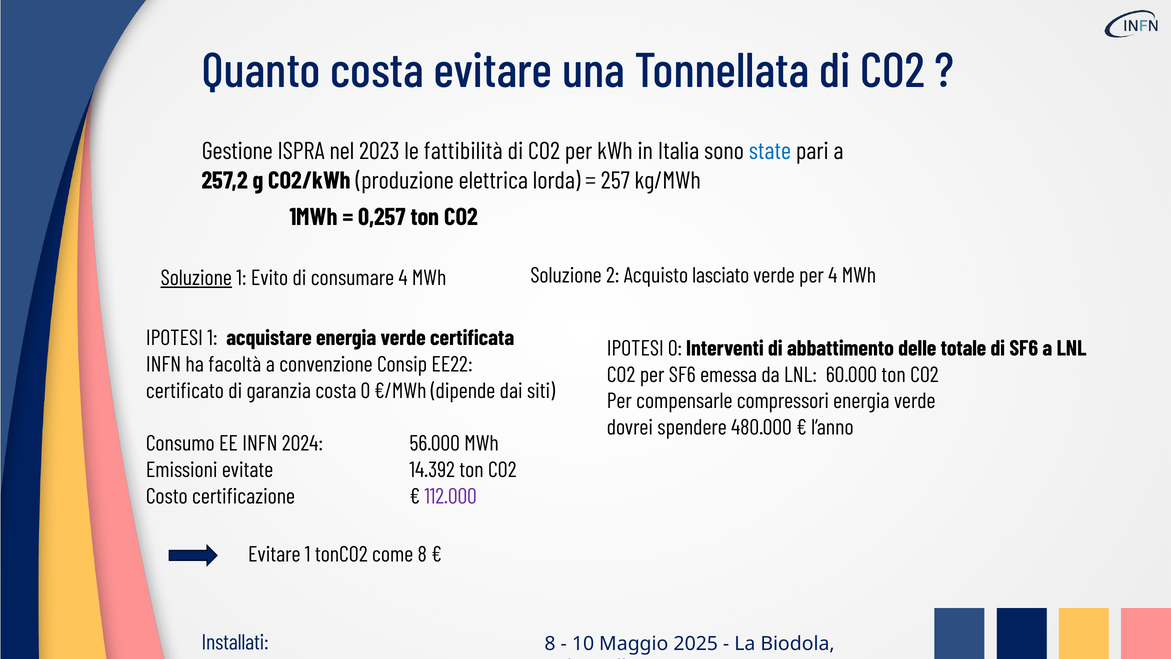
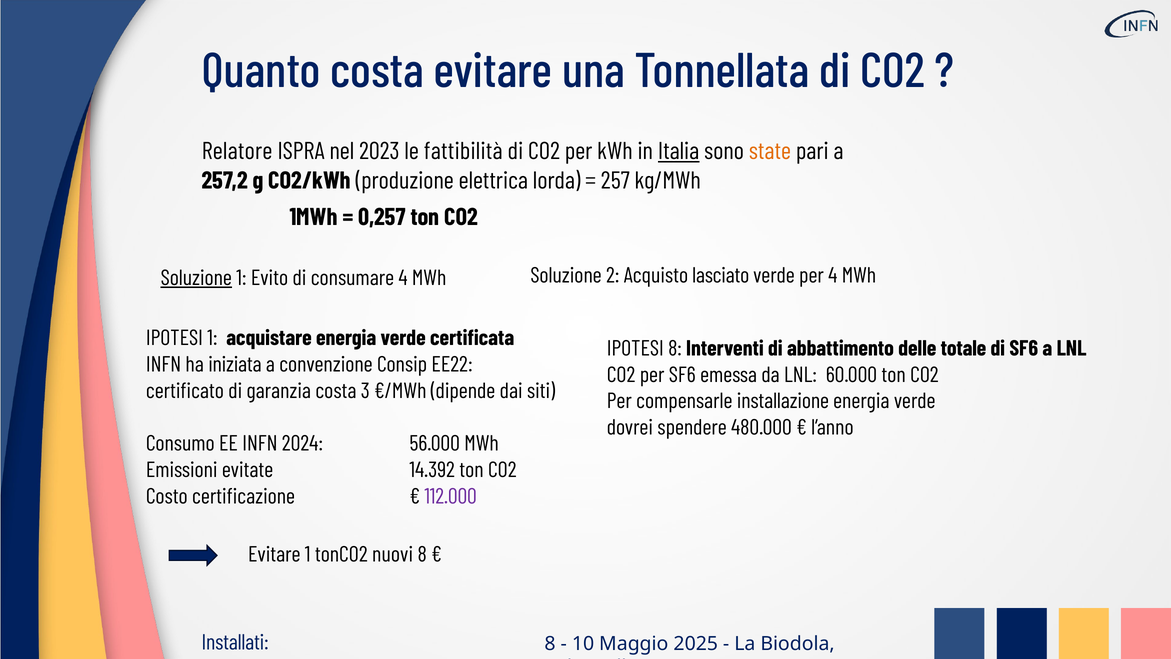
Gestione: Gestione -> Relatore
Italia underline: none -> present
state colour: blue -> orange
IPOTESI 0: 0 -> 8
facoltà: facoltà -> iniziata
costa 0: 0 -> 3
compressori: compressori -> installazione
come: come -> nuovi
